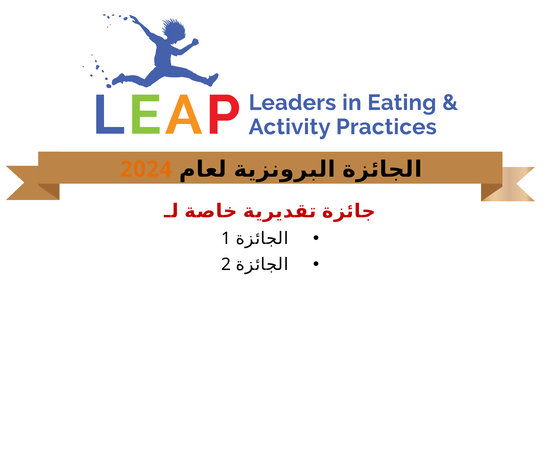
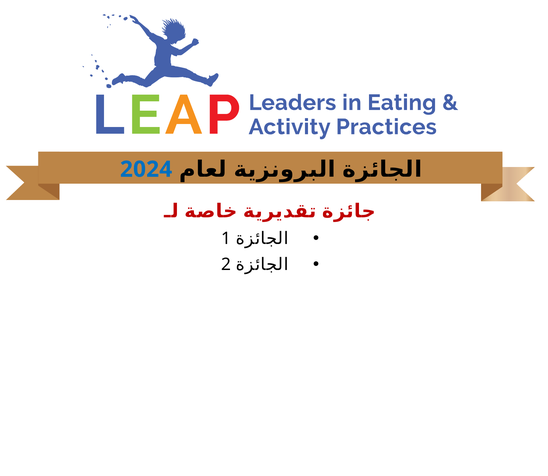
2024 colour: orange -> blue
